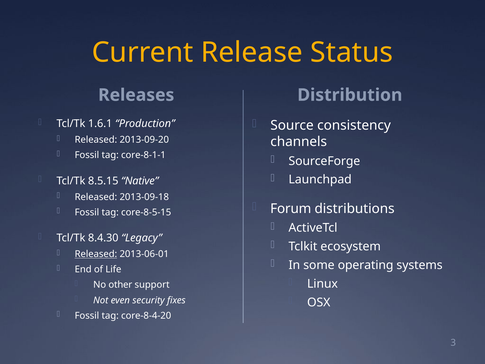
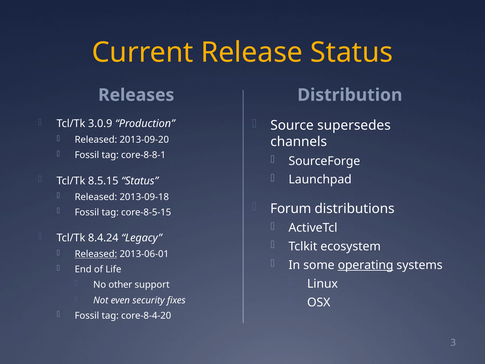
1.6.1: 1.6.1 -> 3.0.9
consistency: consistency -> supersedes
core-8-1-1: core-8-1-1 -> core-8-8-1
8.5.15 Native: Native -> Status
8.4.30: 8.4.30 -> 8.4.24
operating underline: none -> present
